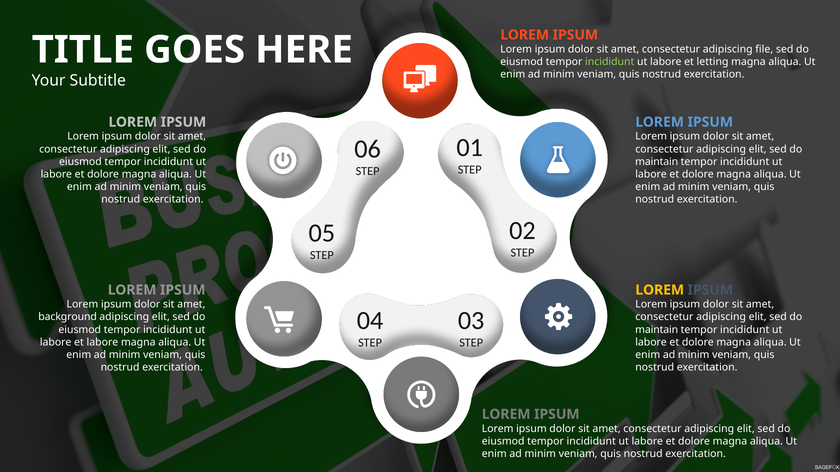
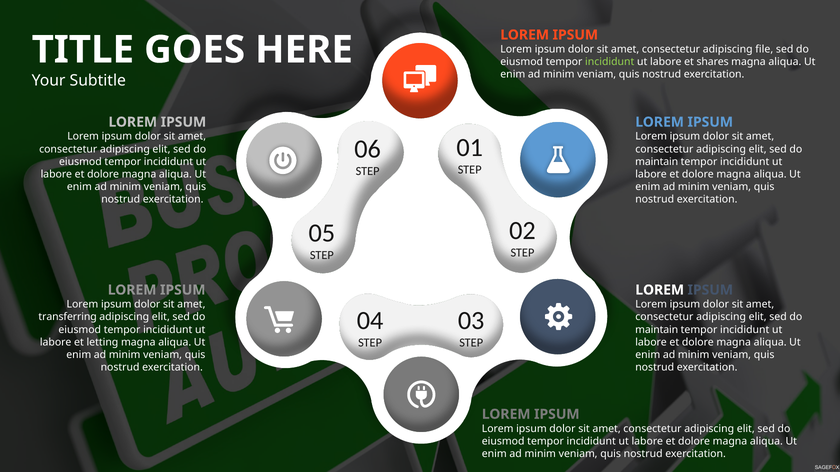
letting: letting -> shares
LOREM at (660, 290) colour: yellow -> white
background: background -> transferring
et labore: labore -> letting
